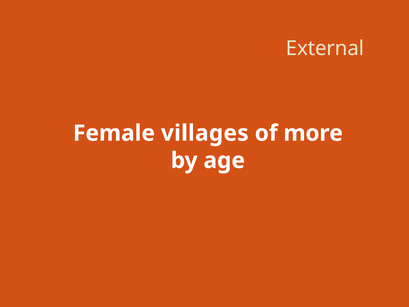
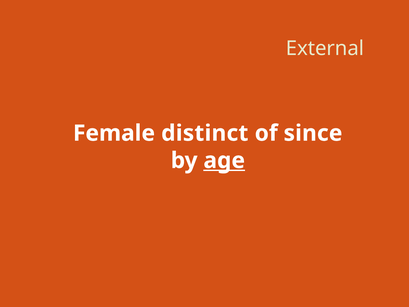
villages: villages -> distinct
more: more -> since
age underline: none -> present
